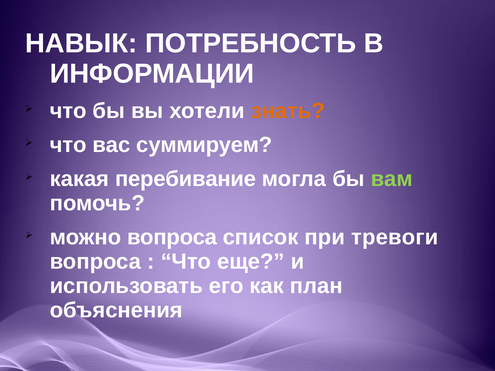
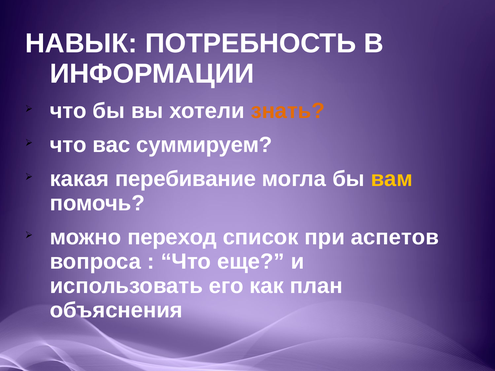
вам colour: light green -> yellow
можно вопроса: вопроса -> переход
тревоги: тревоги -> аспетов
